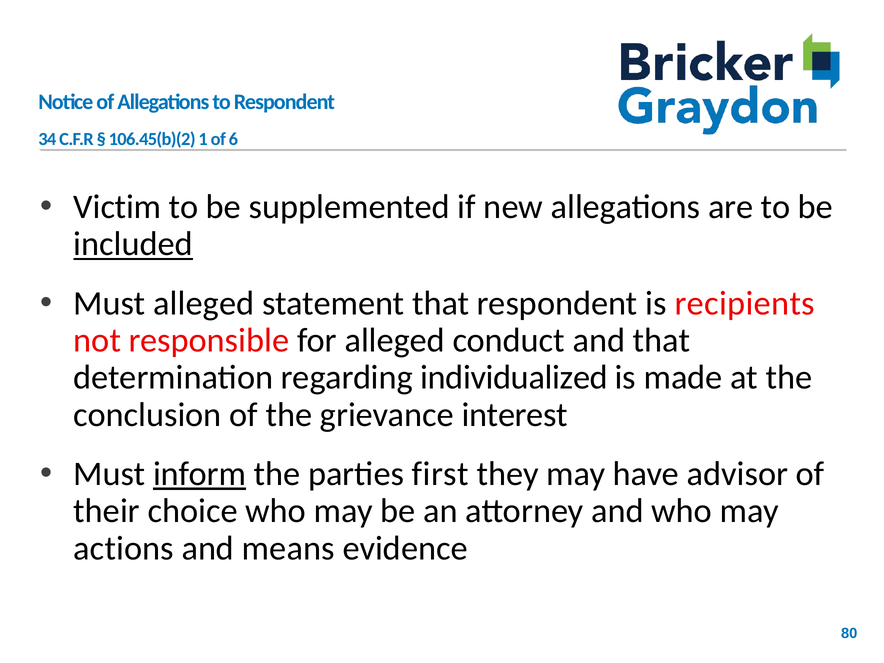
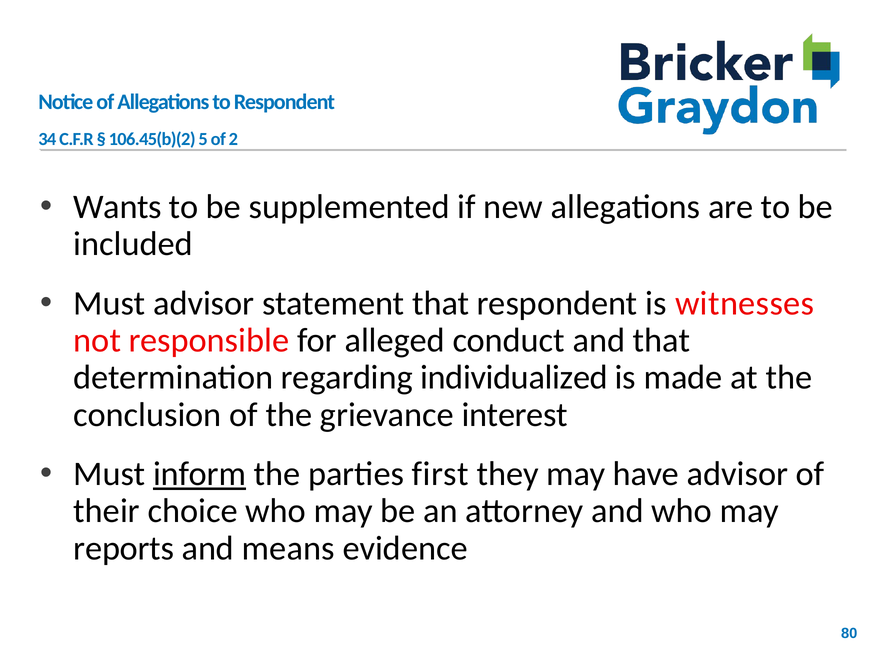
1: 1 -> 5
6: 6 -> 2
Victim: Victim -> Wants
included underline: present -> none
Must alleged: alleged -> advisor
recipients: recipients -> witnesses
actions: actions -> reports
